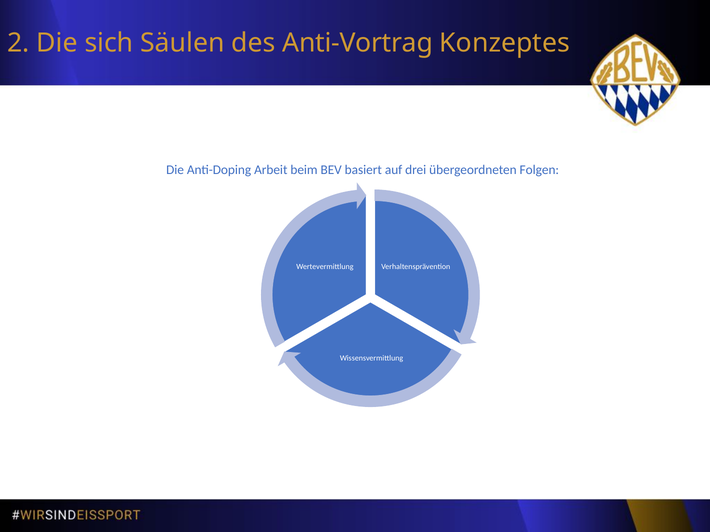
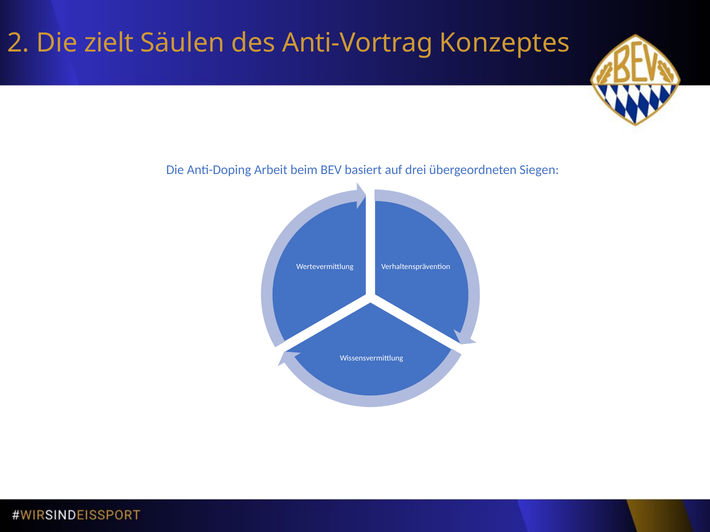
sich: sich -> zielt
Folgen: Folgen -> Siegen
